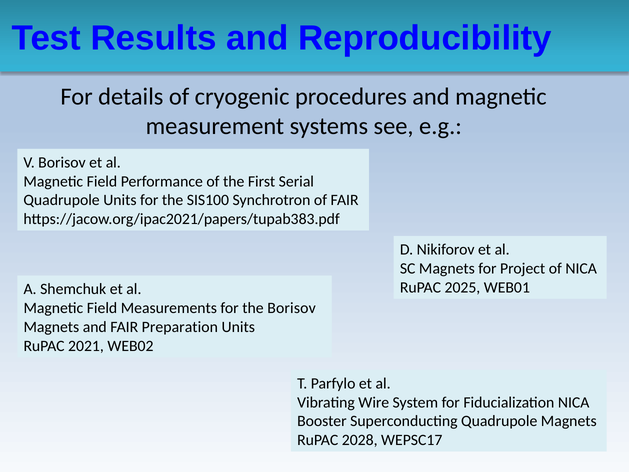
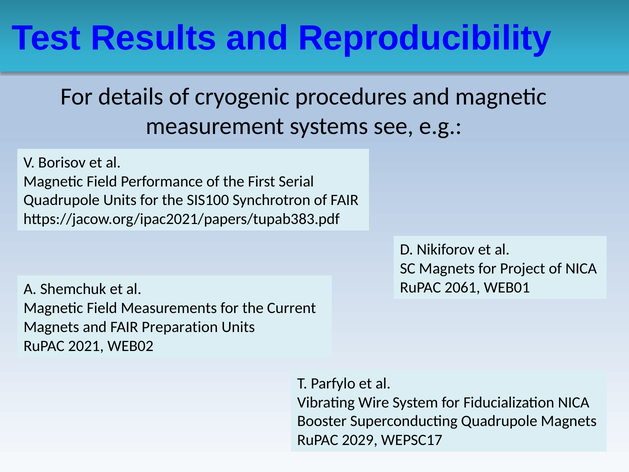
2025: 2025 -> 2061
the Borisov: Borisov -> Current
2028: 2028 -> 2029
